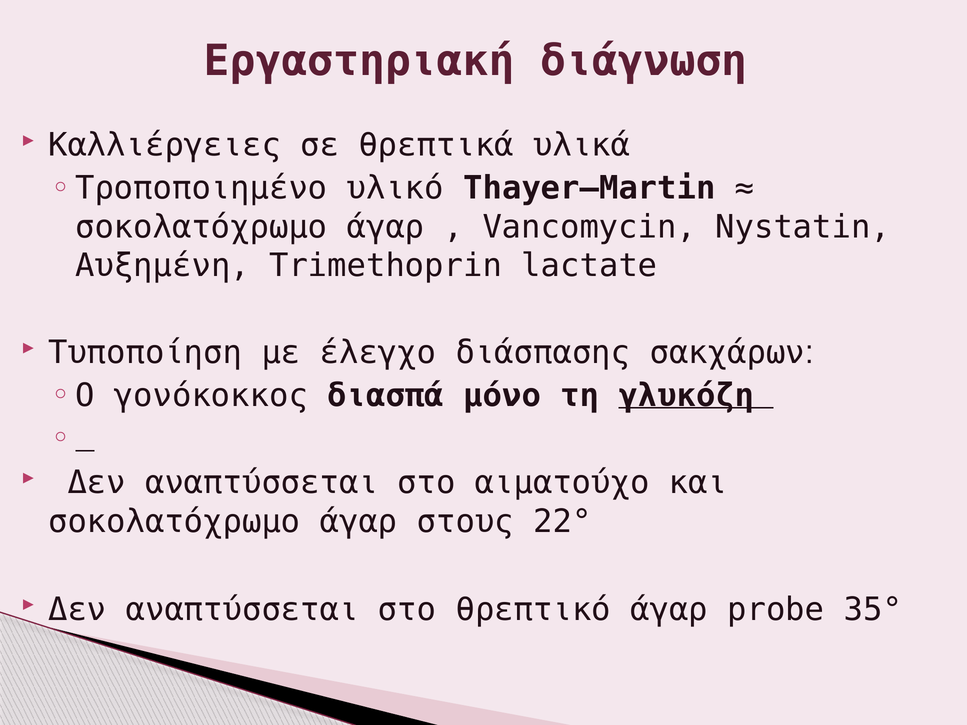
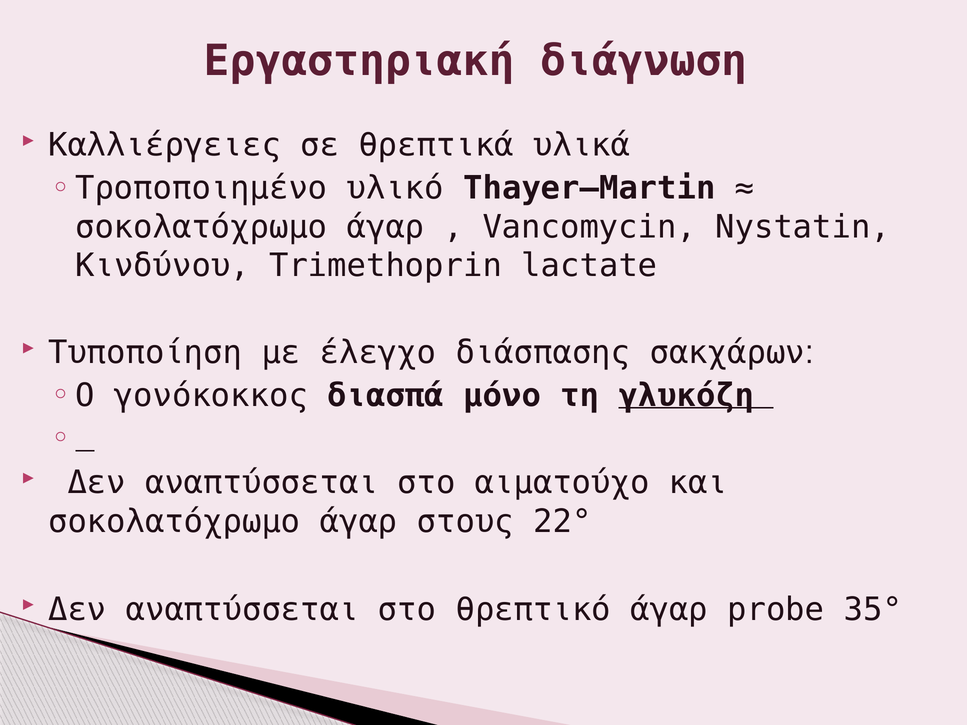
Αυξημένη: Αυξημένη -> Κινδύνου
